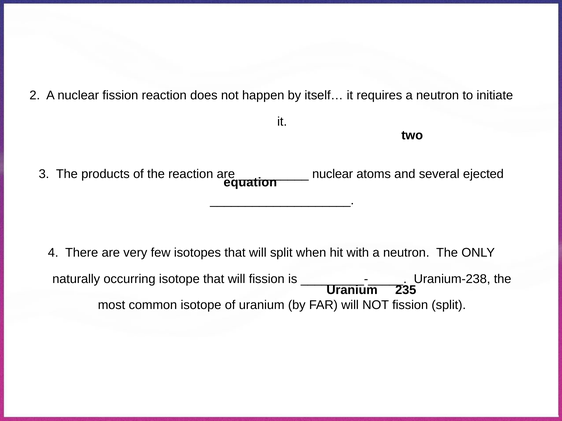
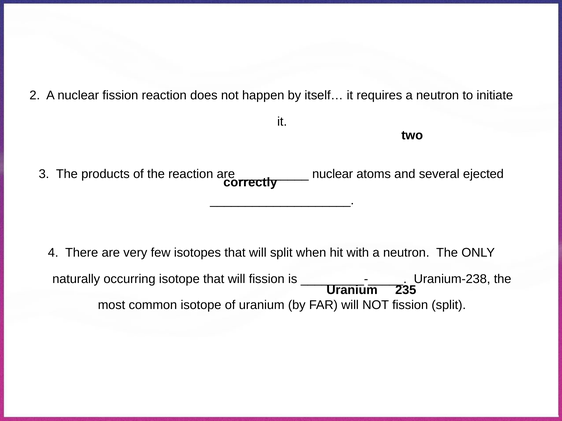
equation: equation -> correctly
